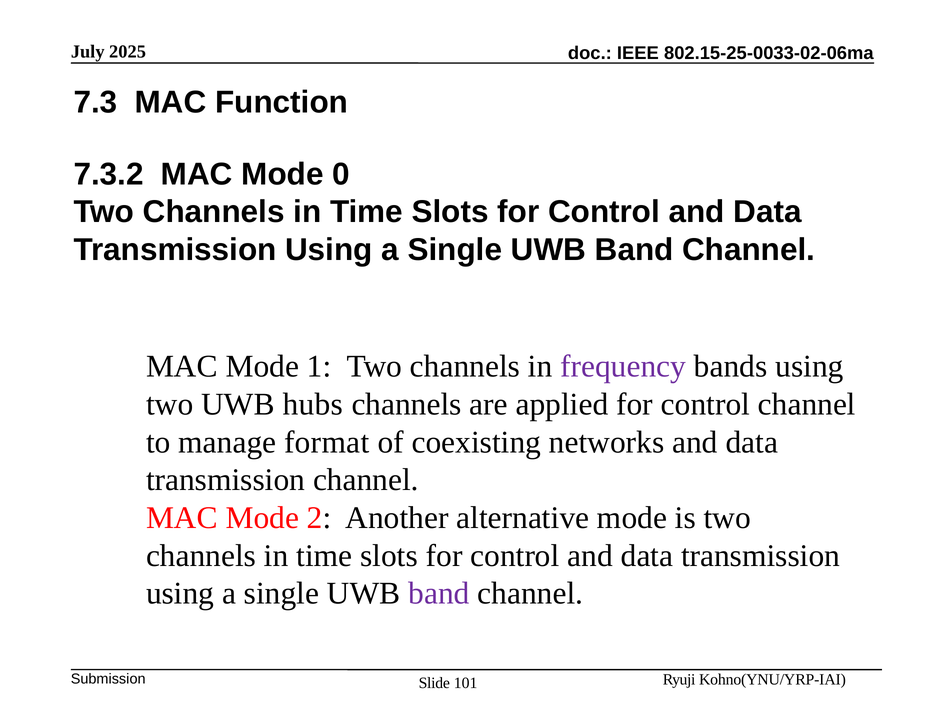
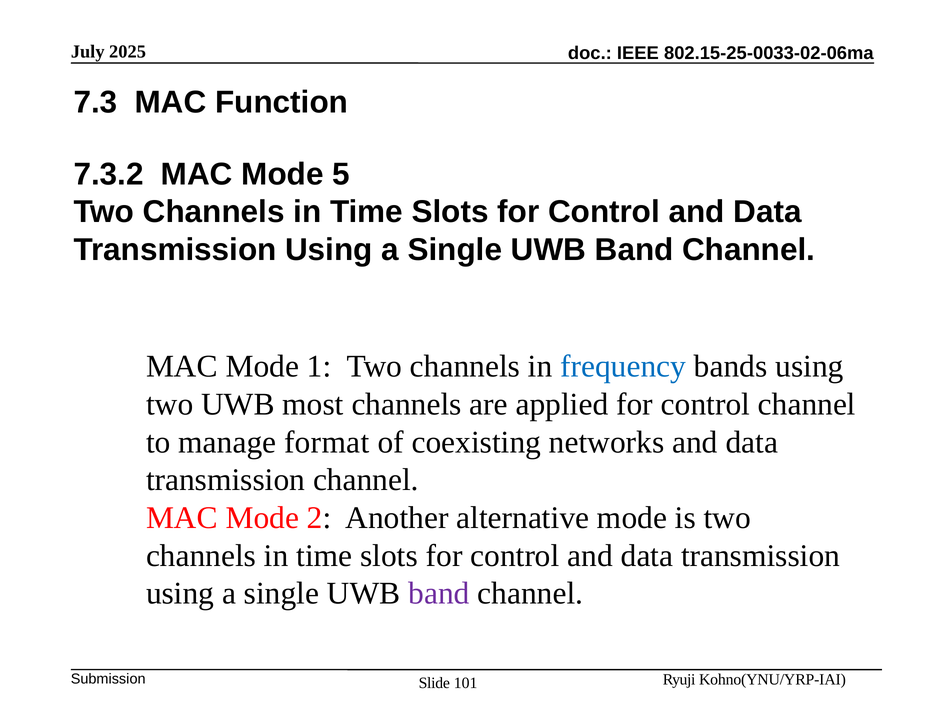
0: 0 -> 5
frequency colour: purple -> blue
hubs: hubs -> most
